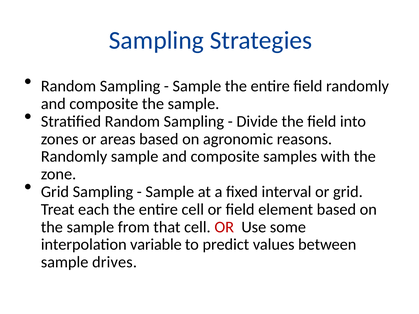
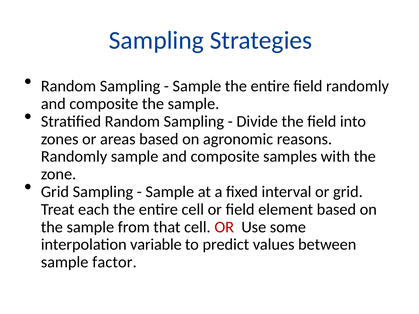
drives: drives -> factor
